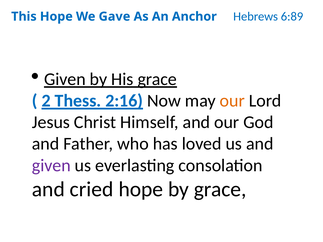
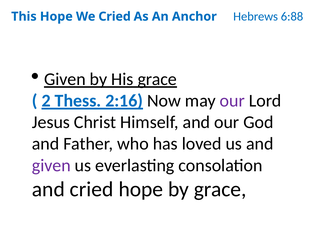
We Gave: Gave -> Cried
6:89: 6:89 -> 6:88
our at (232, 101) colour: orange -> purple
